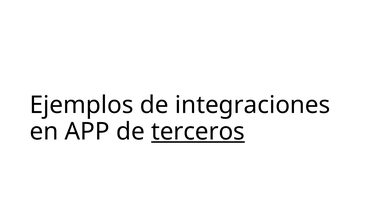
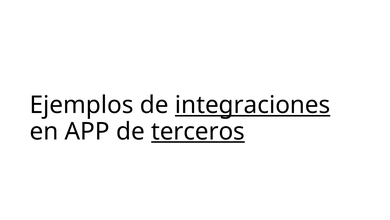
integraciones underline: none -> present
